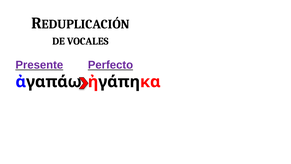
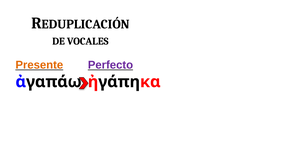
Presente colour: purple -> orange
